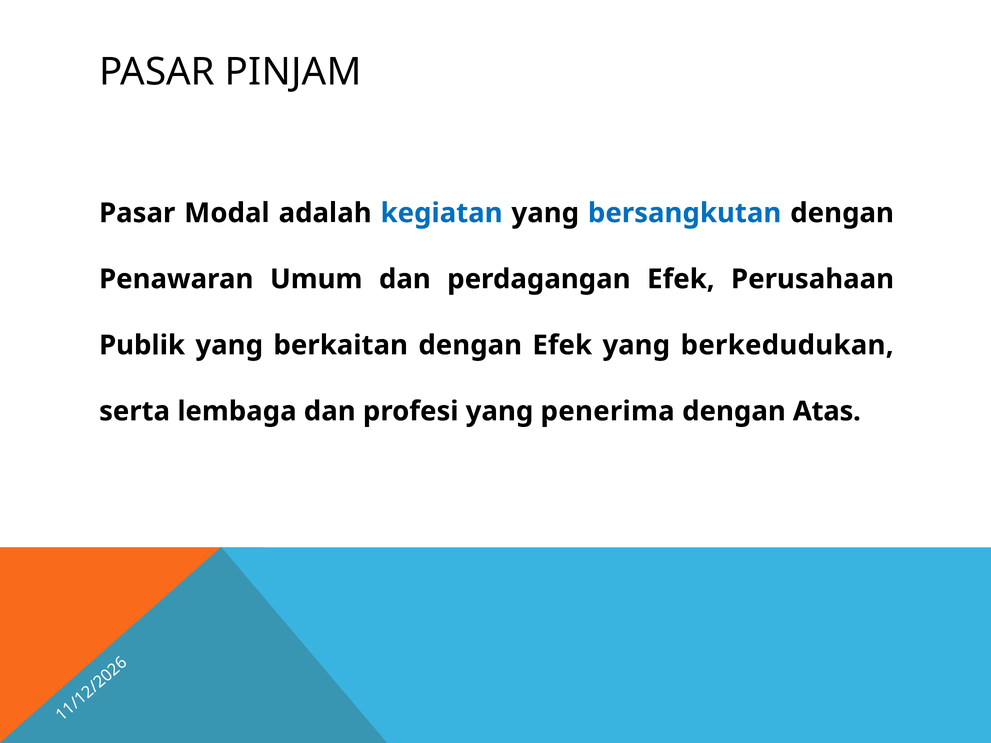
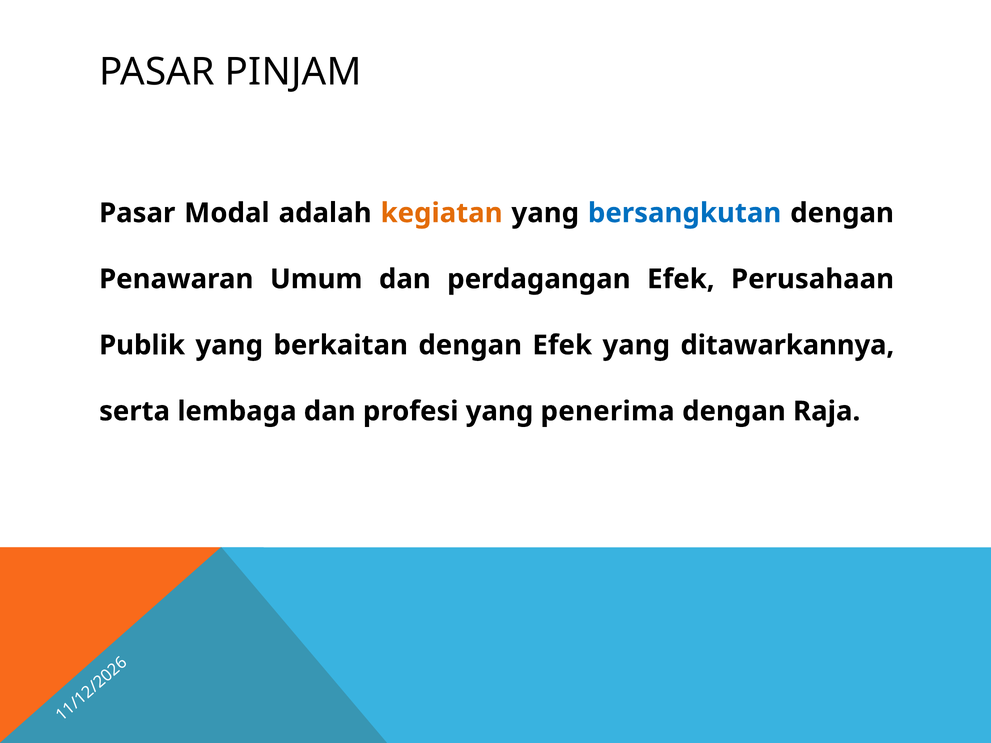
kegiatan colour: blue -> orange
berkedudukan: berkedudukan -> ditawarkannya
Atas: Atas -> Raja
